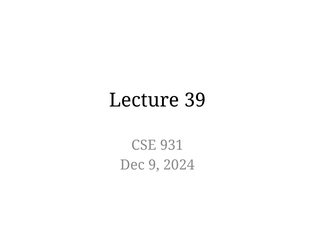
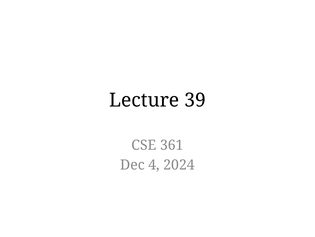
931: 931 -> 361
9: 9 -> 4
